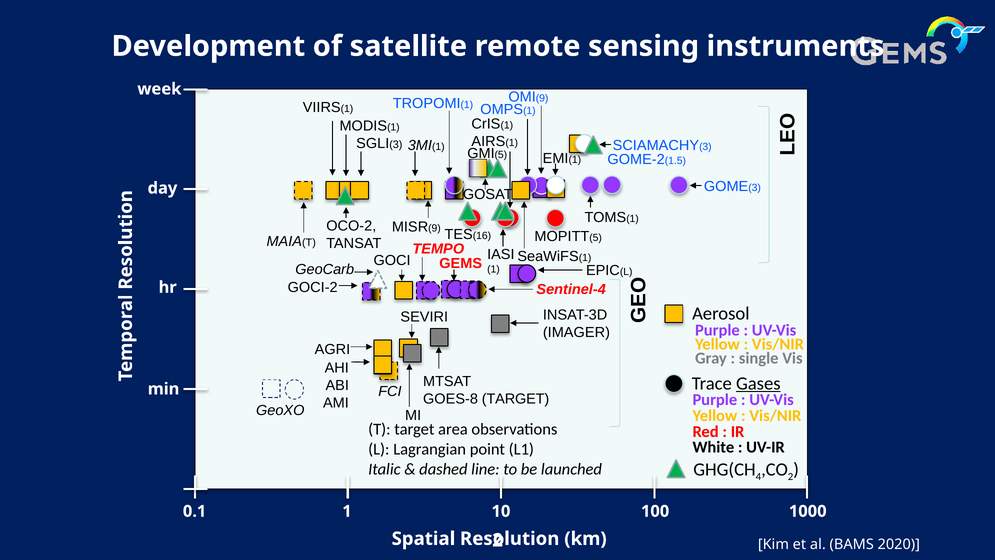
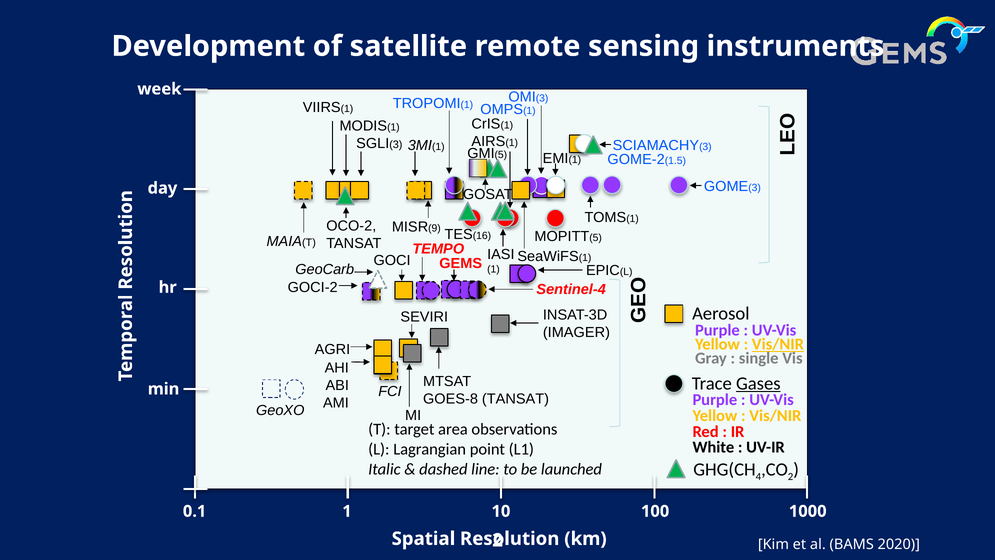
9 at (542, 98): 9 -> 3
Vis/NIR at (778, 344) underline: none -> present
GOES-8 TARGET: TARGET -> TANSAT
